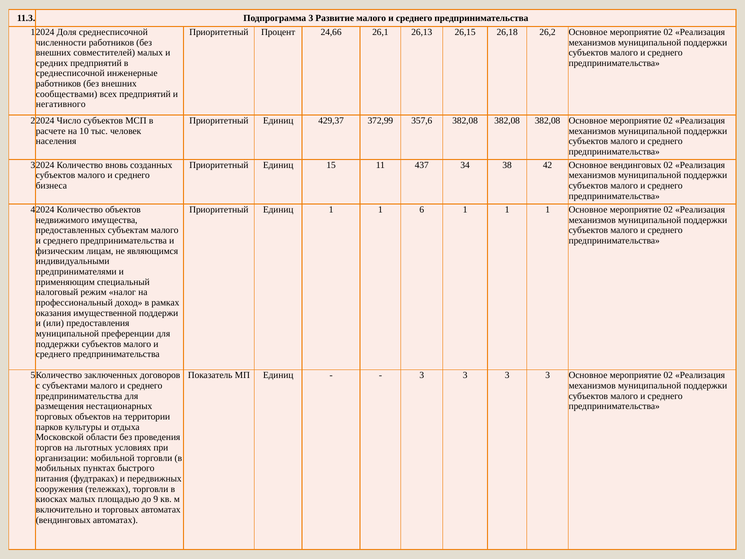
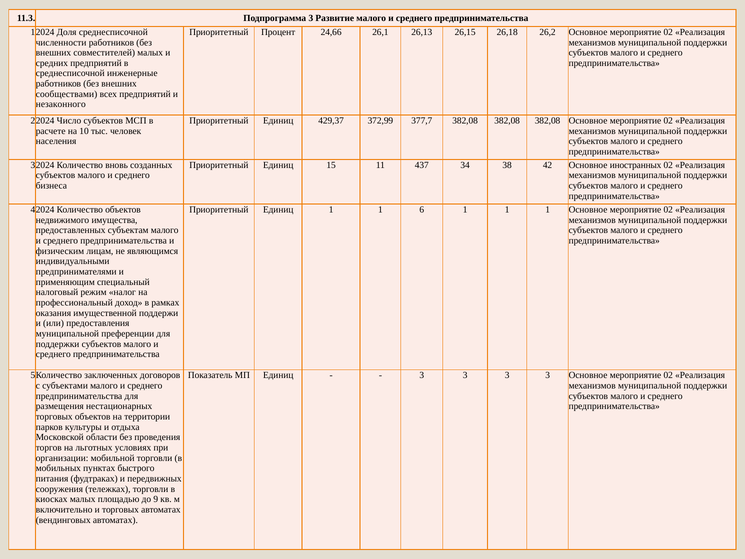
негативного: негативного -> незаконного
357,6: 357,6 -> 377,7
Основное вендинговых: вендинговых -> иностранных
